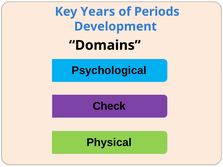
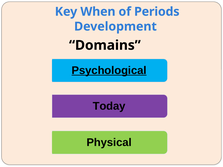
Years: Years -> When
Psychological underline: none -> present
Check: Check -> Today
